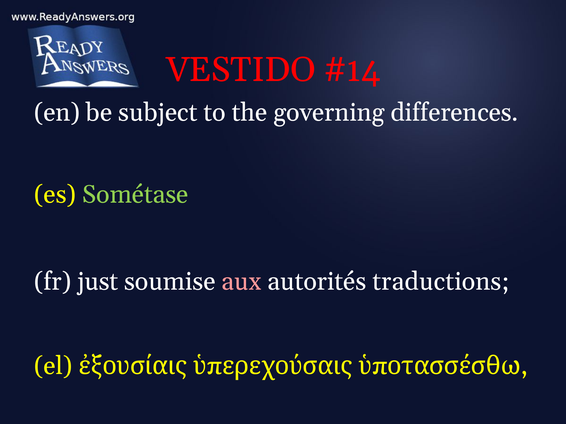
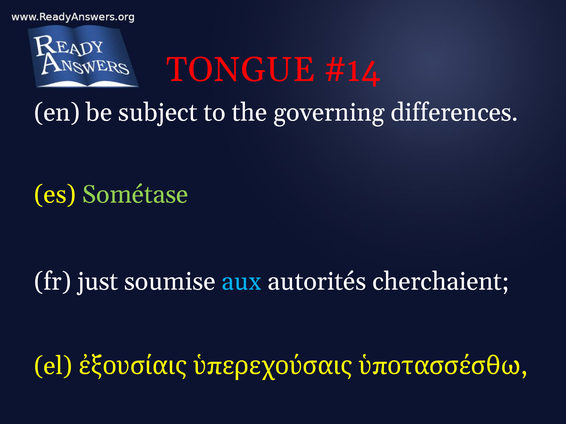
VESTIDO: VESTIDO -> TONGUE
aux colour: pink -> light blue
traductions: traductions -> cherchaient
